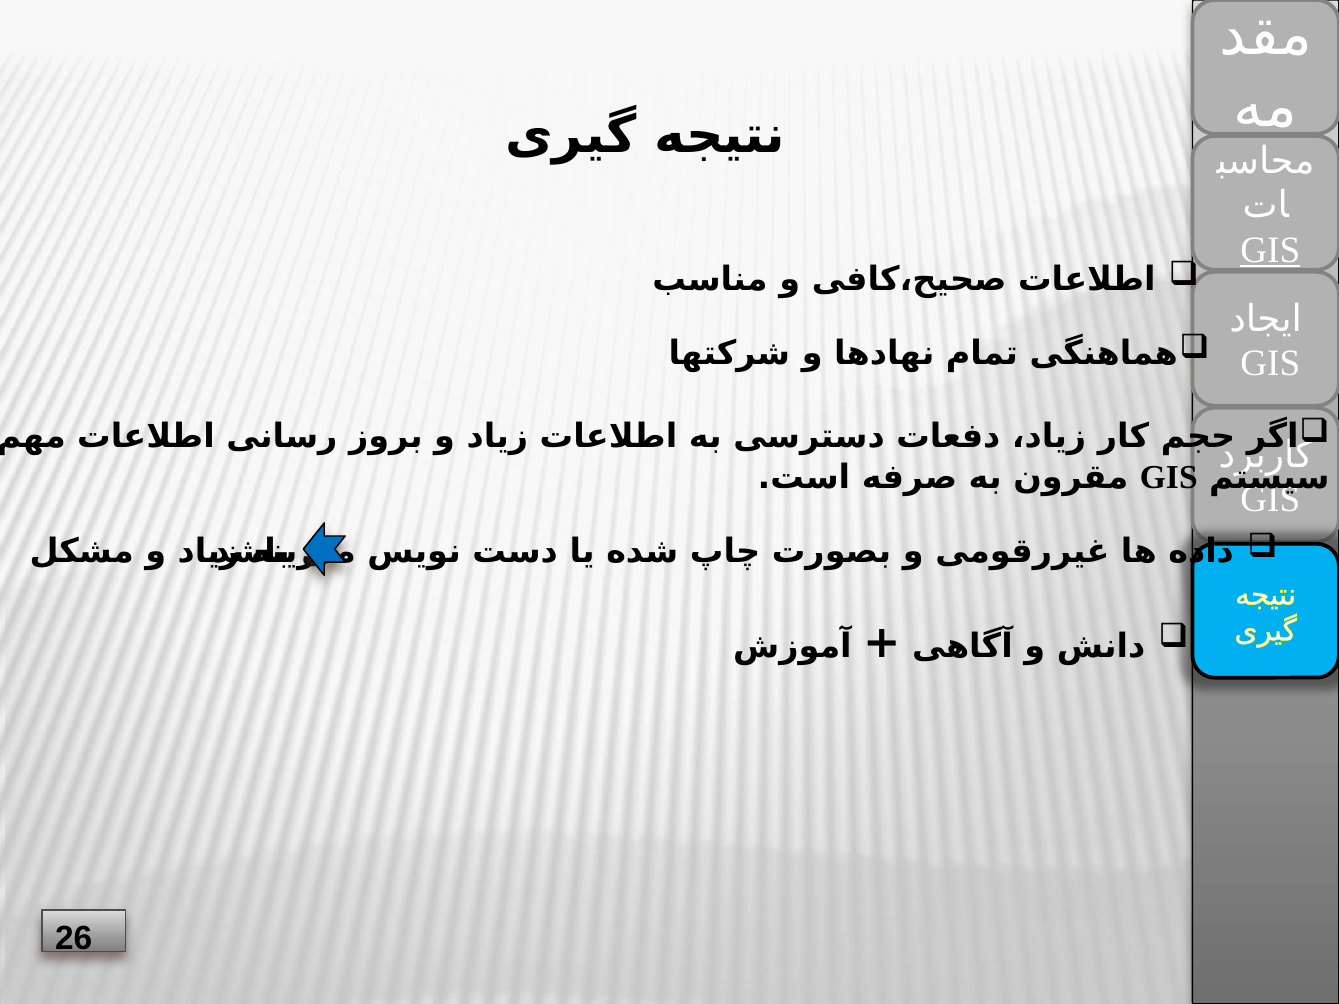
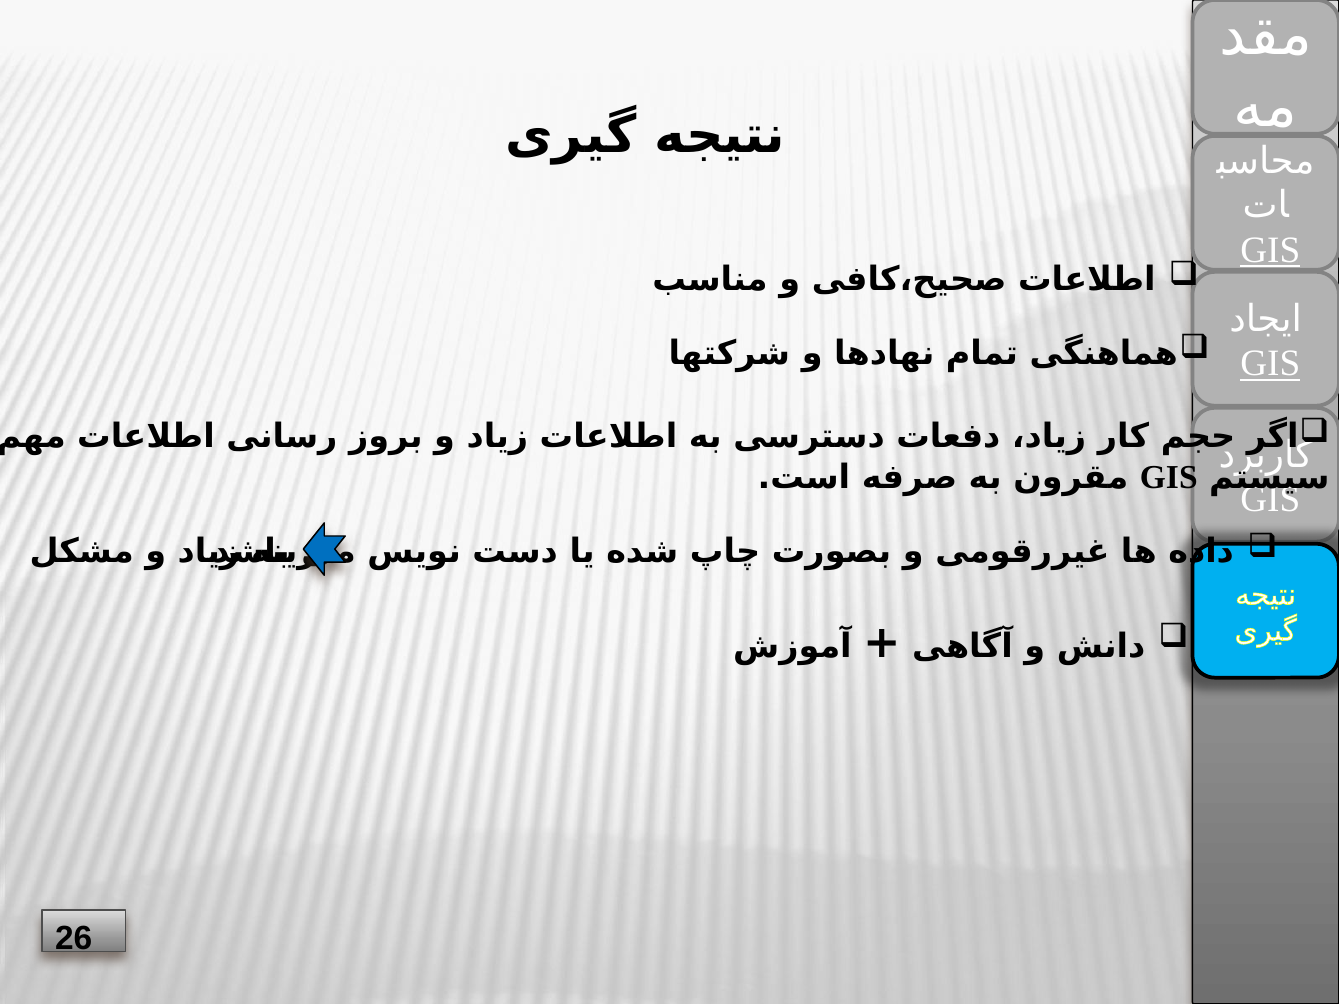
GIS at (1270, 364) underline: none -> present
